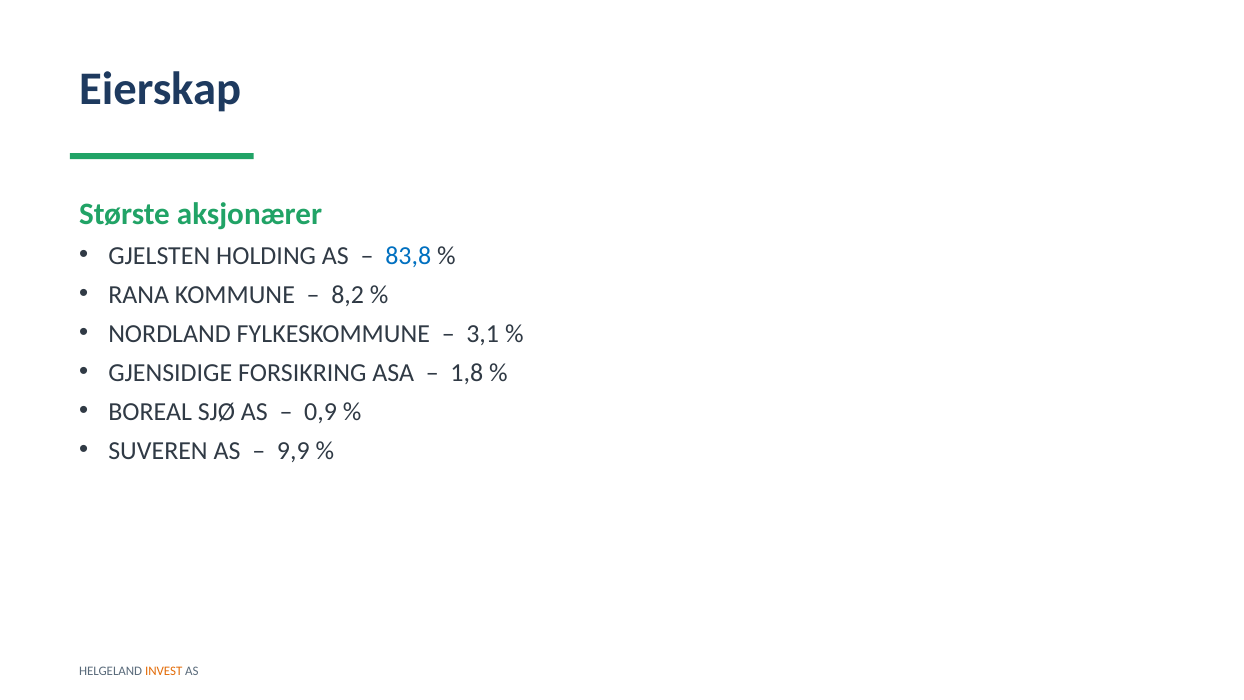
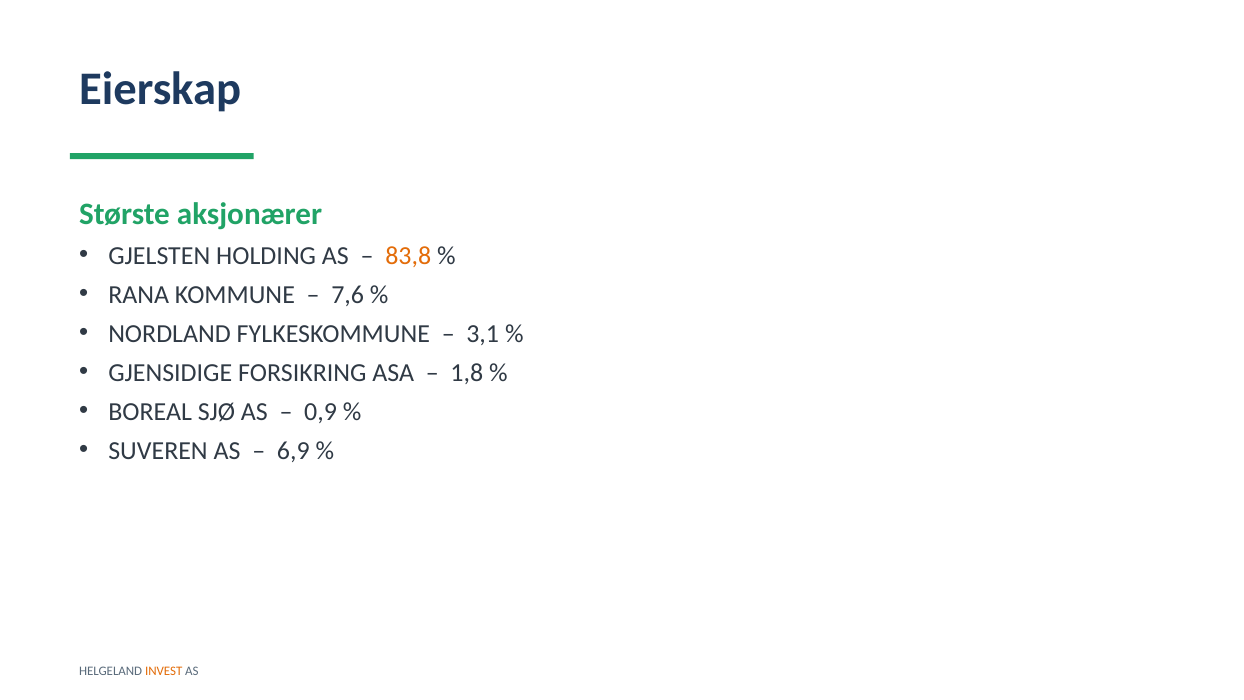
83,8 colour: blue -> orange
8,2: 8,2 -> 7,6
9,9: 9,9 -> 6,9
